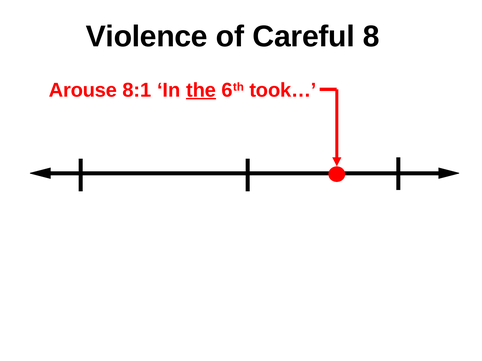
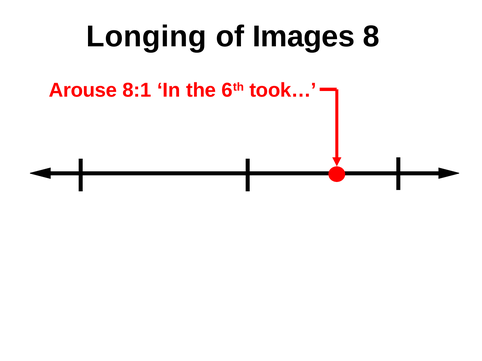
Violence: Violence -> Longing
Careful: Careful -> Images
the underline: present -> none
